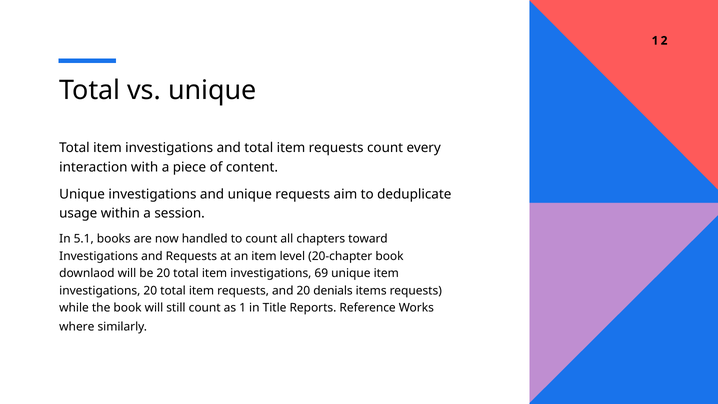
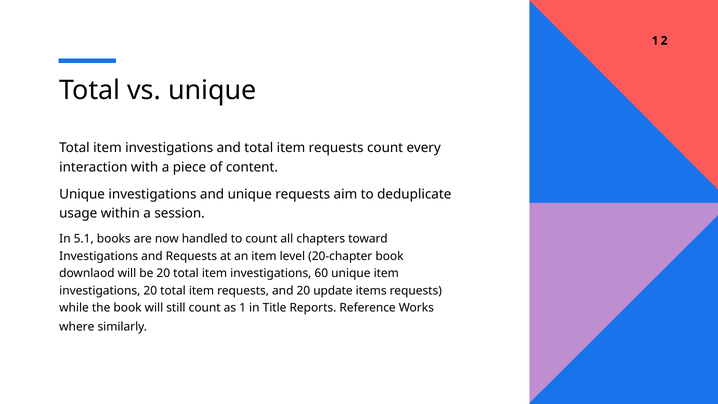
69: 69 -> 60
denials: denials -> update
